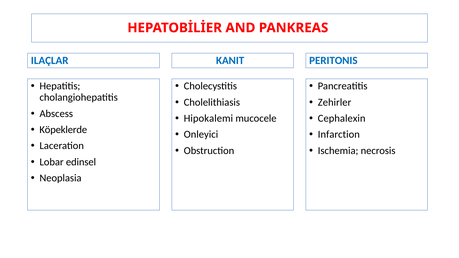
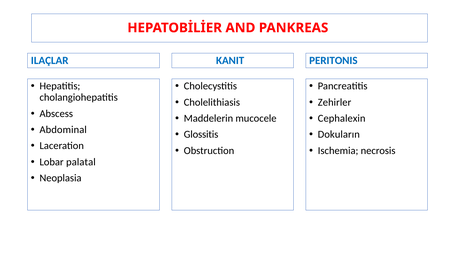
Hipokalemi: Hipokalemi -> Maddelerin
Köpeklerde: Köpeklerde -> Abdominal
Onleyici: Onleyici -> Glossitis
Infarction: Infarction -> Dokuların
edinsel: edinsel -> palatal
